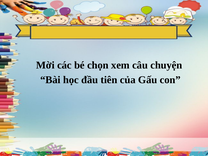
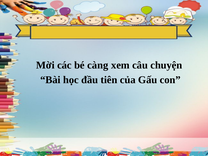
chọn: chọn -> càng
